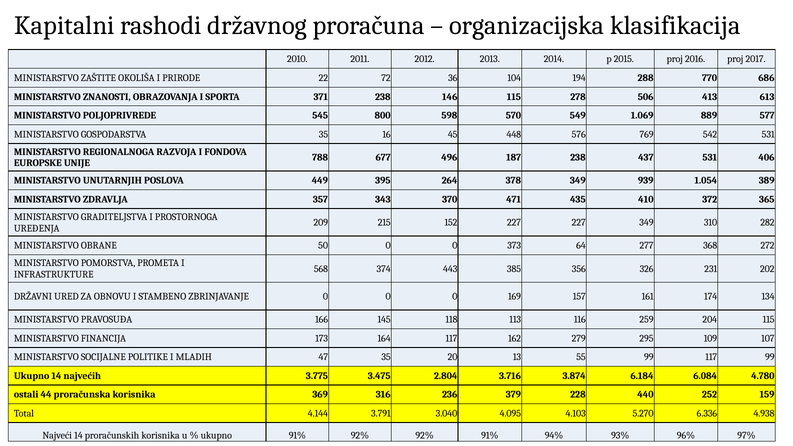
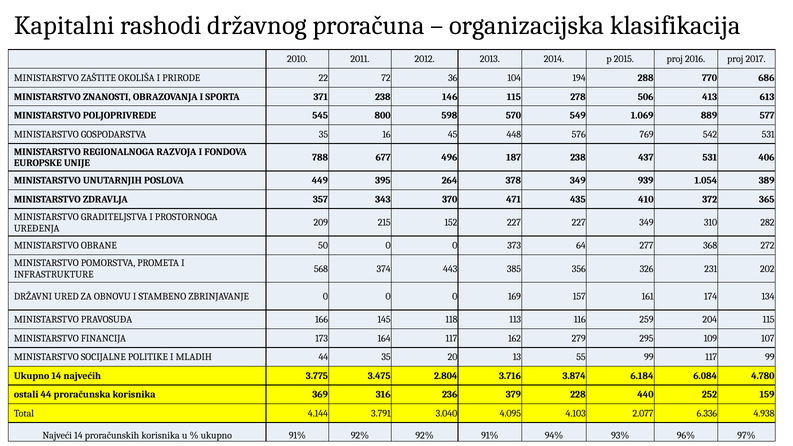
MLADIH 47: 47 -> 44
5.270: 5.270 -> 2.077
